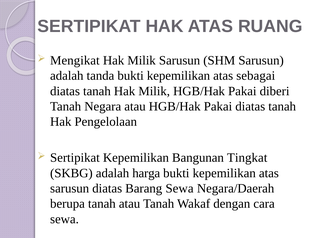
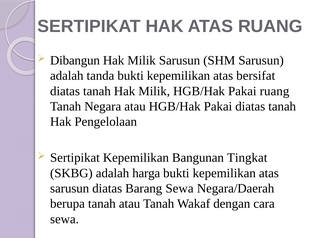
Mengikat: Mengikat -> Dibangun
sebagai: sebagai -> bersifat
Pakai diberi: diberi -> ruang
